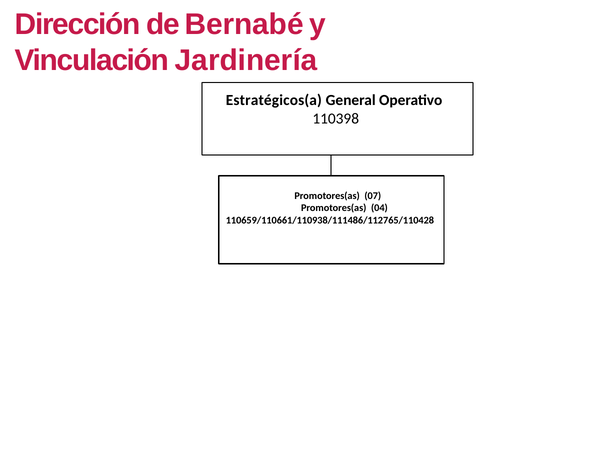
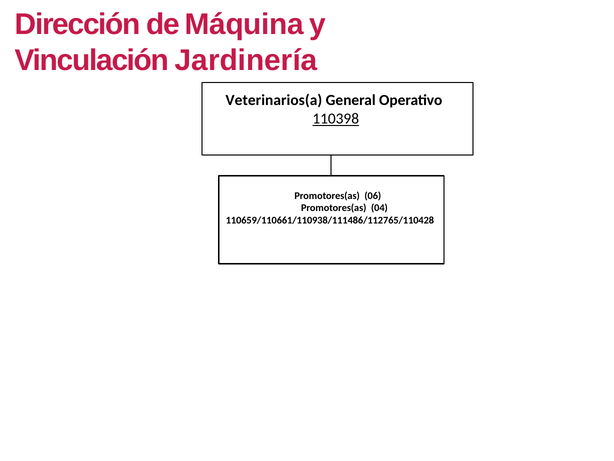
Bernabé: Bernabé -> Máquina
Estratégicos(a: Estratégicos(a -> Veterinarios(a
110398 underline: none -> present
07: 07 -> 06
